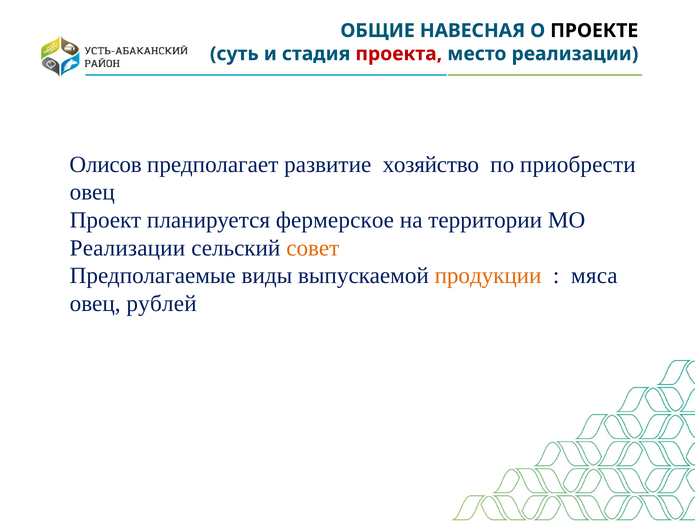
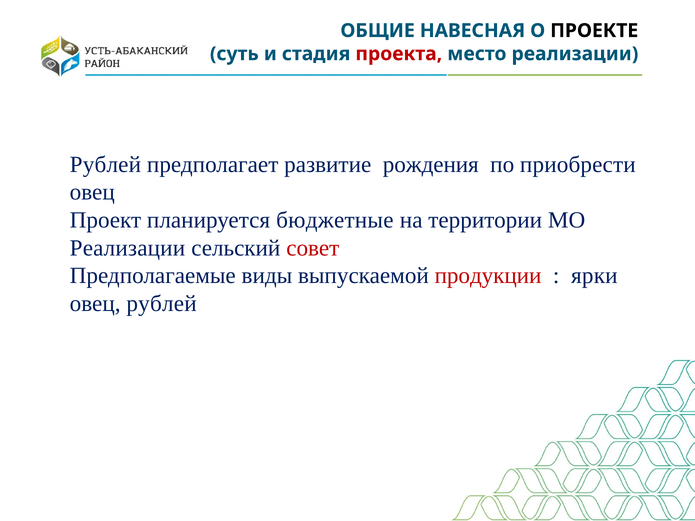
Олисов at (106, 165): Олисов -> Рублей
хозяйство: хозяйство -> рождения
фермерское: фермерское -> бюджетные
совет colour: orange -> red
продукции colour: orange -> red
мяса: мяса -> ярки
